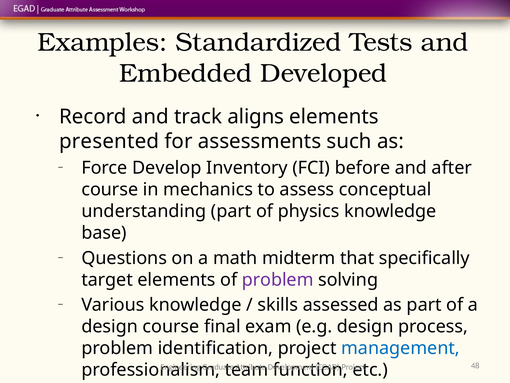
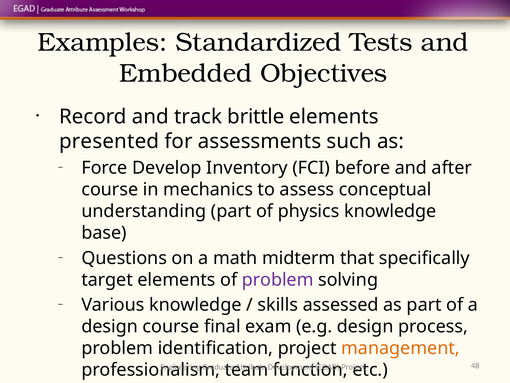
Developed: Developed -> Objectives
aligns: aligns -> brittle
management colour: blue -> orange
